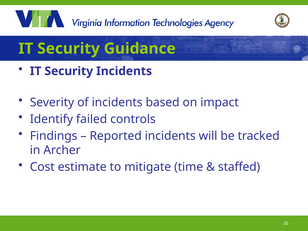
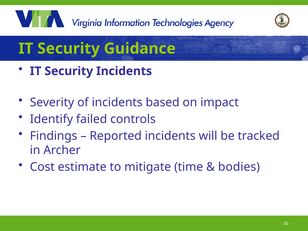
staffed: staffed -> bodies
